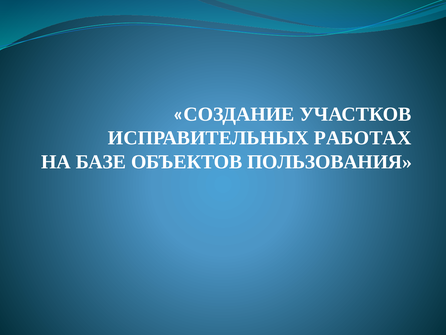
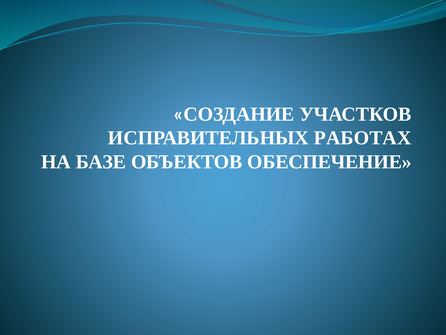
ПОЛЬЗОВАНИЯ: ПОЛЬЗОВАНИЯ -> ОБЕСПЕЧЕНИЕ
